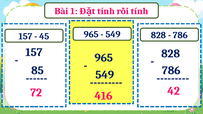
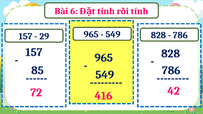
1: 1 -> 6
45: 45 -> 29
